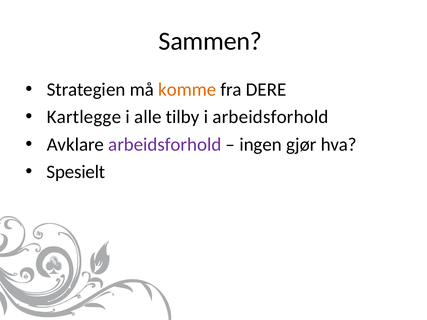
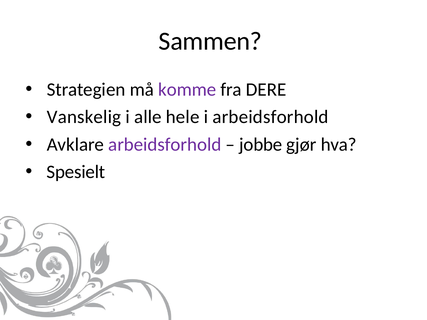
komme colour: orange -> purple
Kartlegge: Kartlegge -> Vanskelig
tilby: tilby -> hele
ingen: ingen -> jobbe
